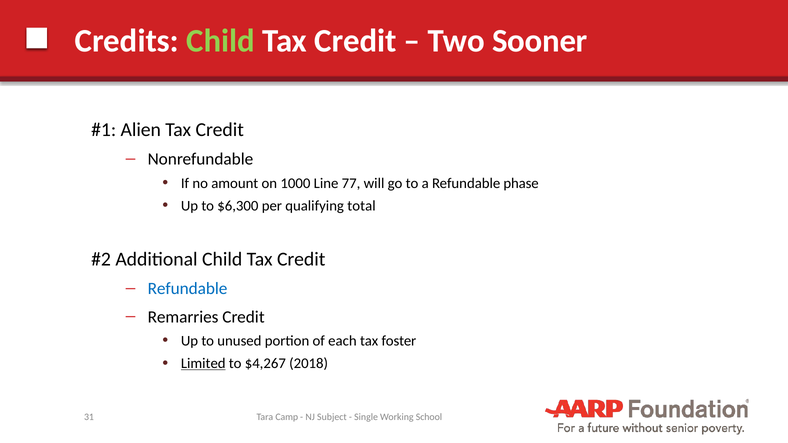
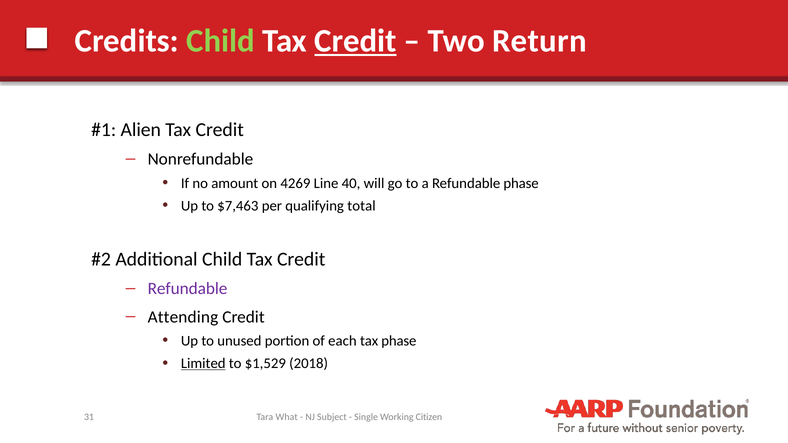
Credit at (356, 41) underline: none -> present
Sooner: Sooner -> Return
1000: 1000 -> 4269
77: 77 -> 40
$6,300: $6,300 -> $7,463
Refundable at (188, 289) colour: blue -> purple
Remarries: Remarries -> Attending
tax foster: foster -> phase
$4,267: $4,267 -> $1,529
Camp: Camp -> What
School: School -> Citizen
